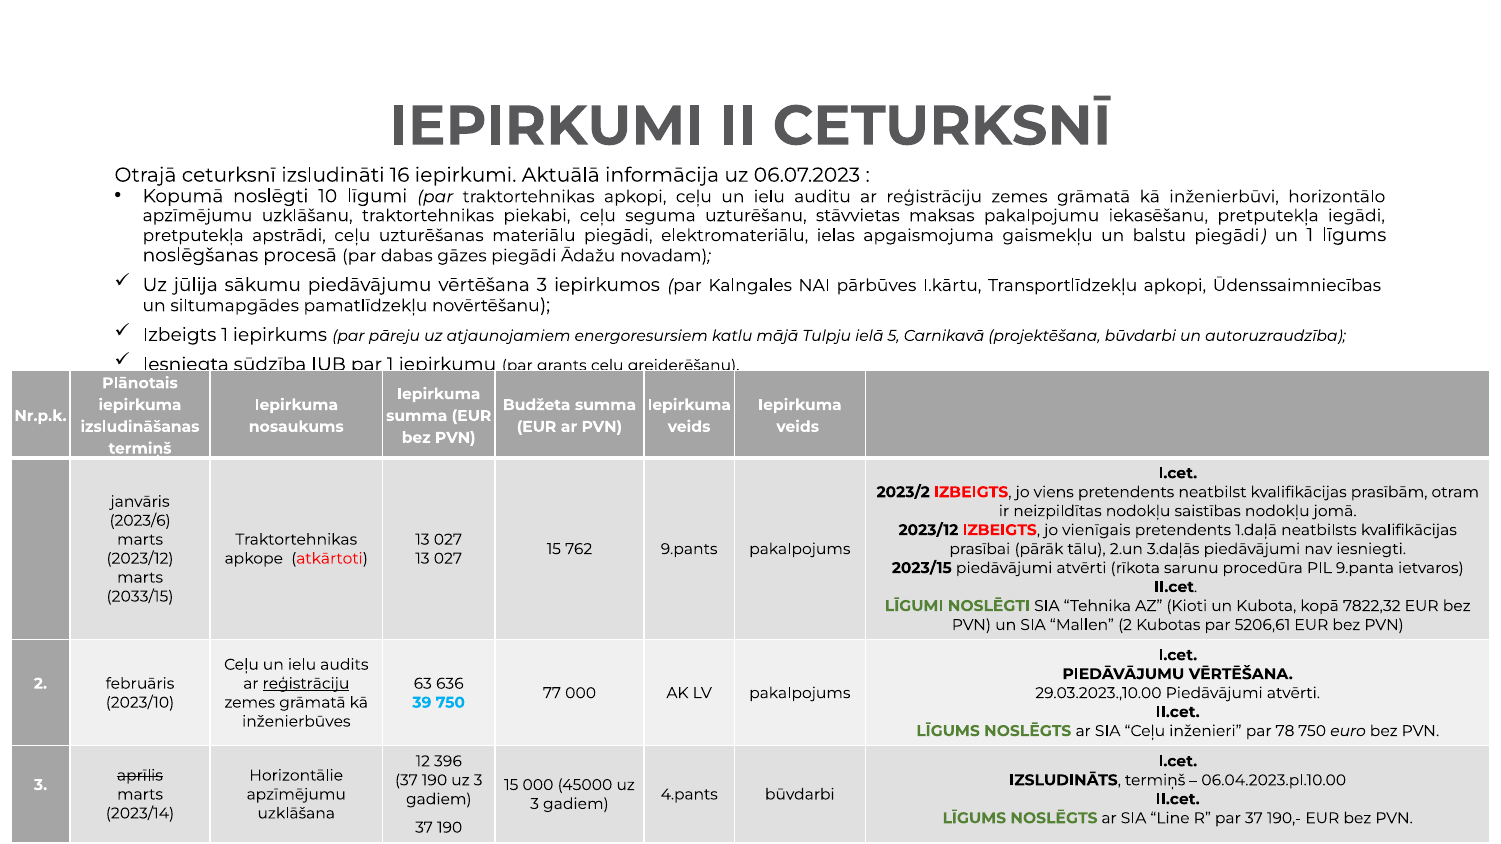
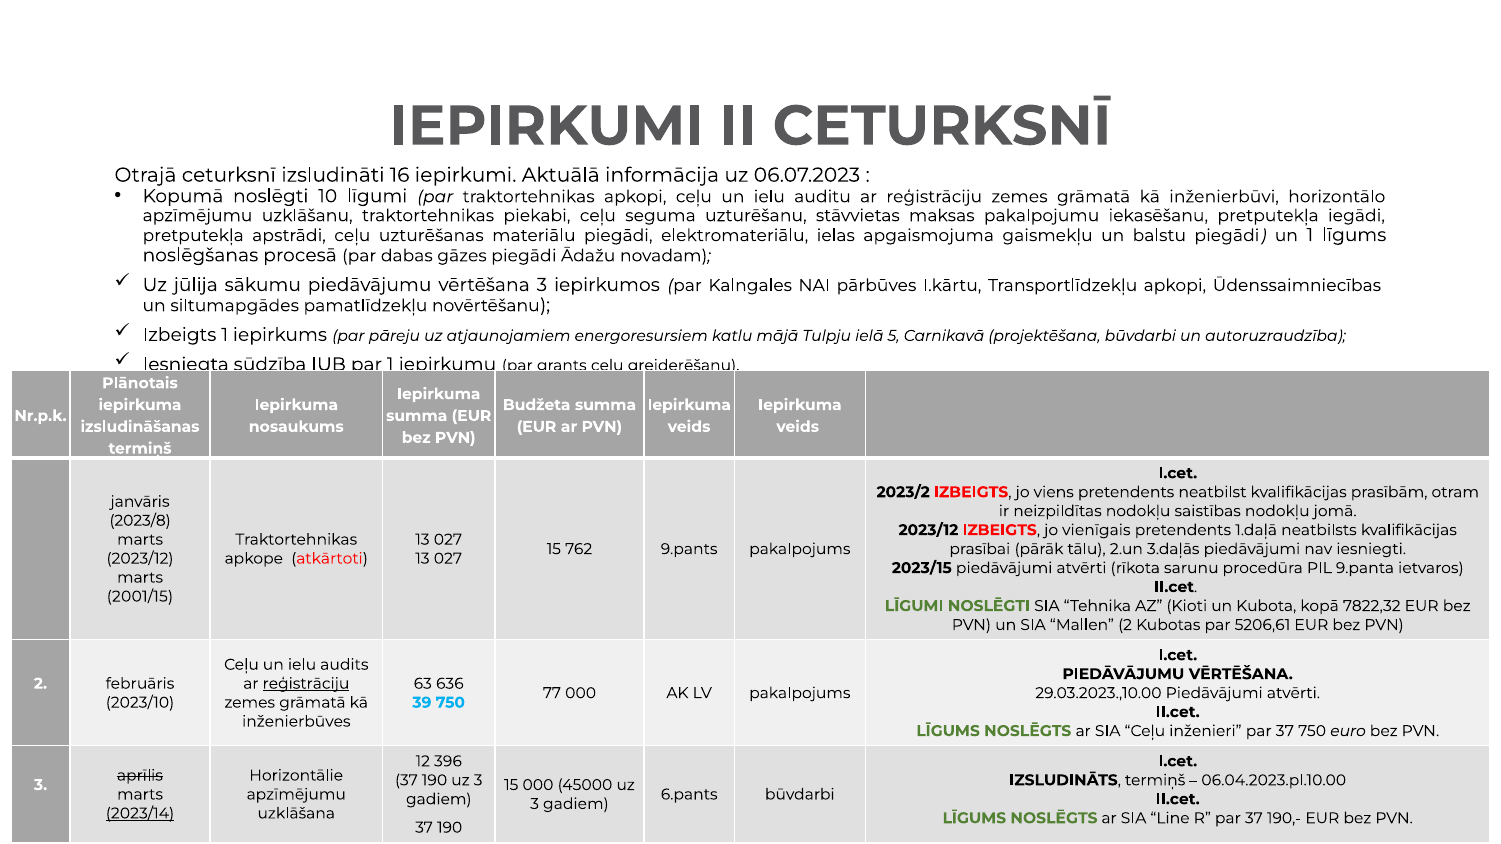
2023/6: 2023/6 -> 2023/8
2033/15: 2033/15 -> 2001/15
inženieri par 78: 78 -> 37
4.pants: 4.pants -> 6.pants
2023/14 underline: none -> present
